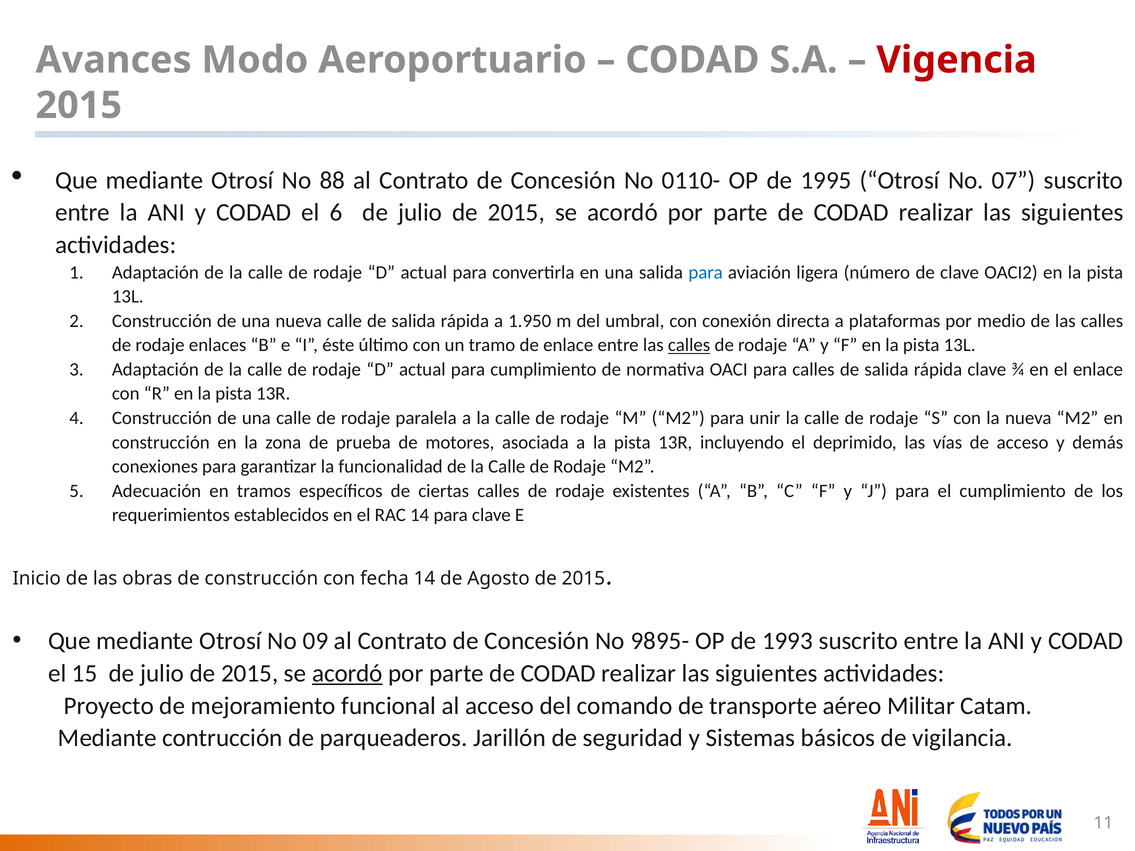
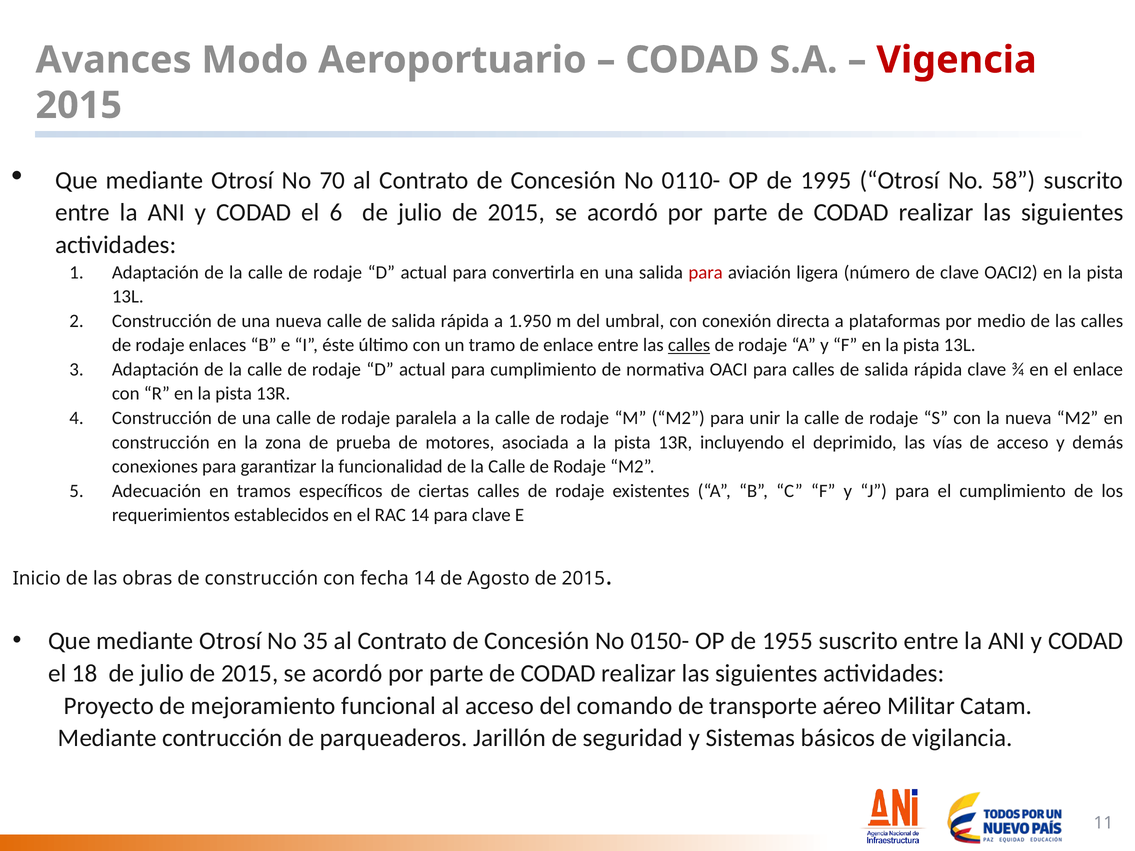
88: 88 -> 70
07: 07 -> 58
para at (706, 273) colour: blue -> red
09: 09 -> 35
9895-: 9895- -> 0150-
1993: 1993 -> 1955
15: 15 -> 18
acordó at (347, 674) underline: present -> none
